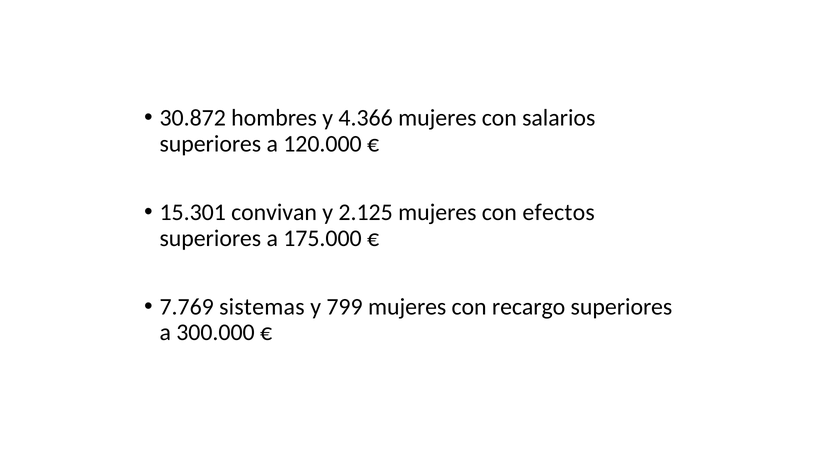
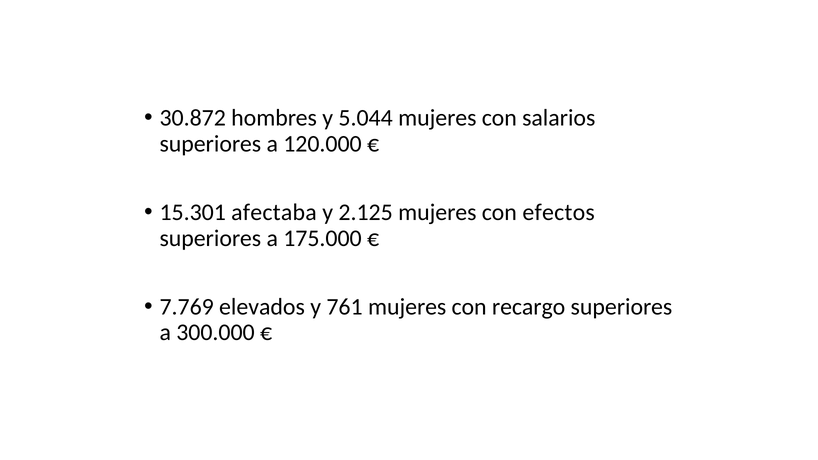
4.366: 4.366 -> 5.044
convivan: convivan -> afectaba
sistemas: sistemas -> elevados
799: 799 -> 761
